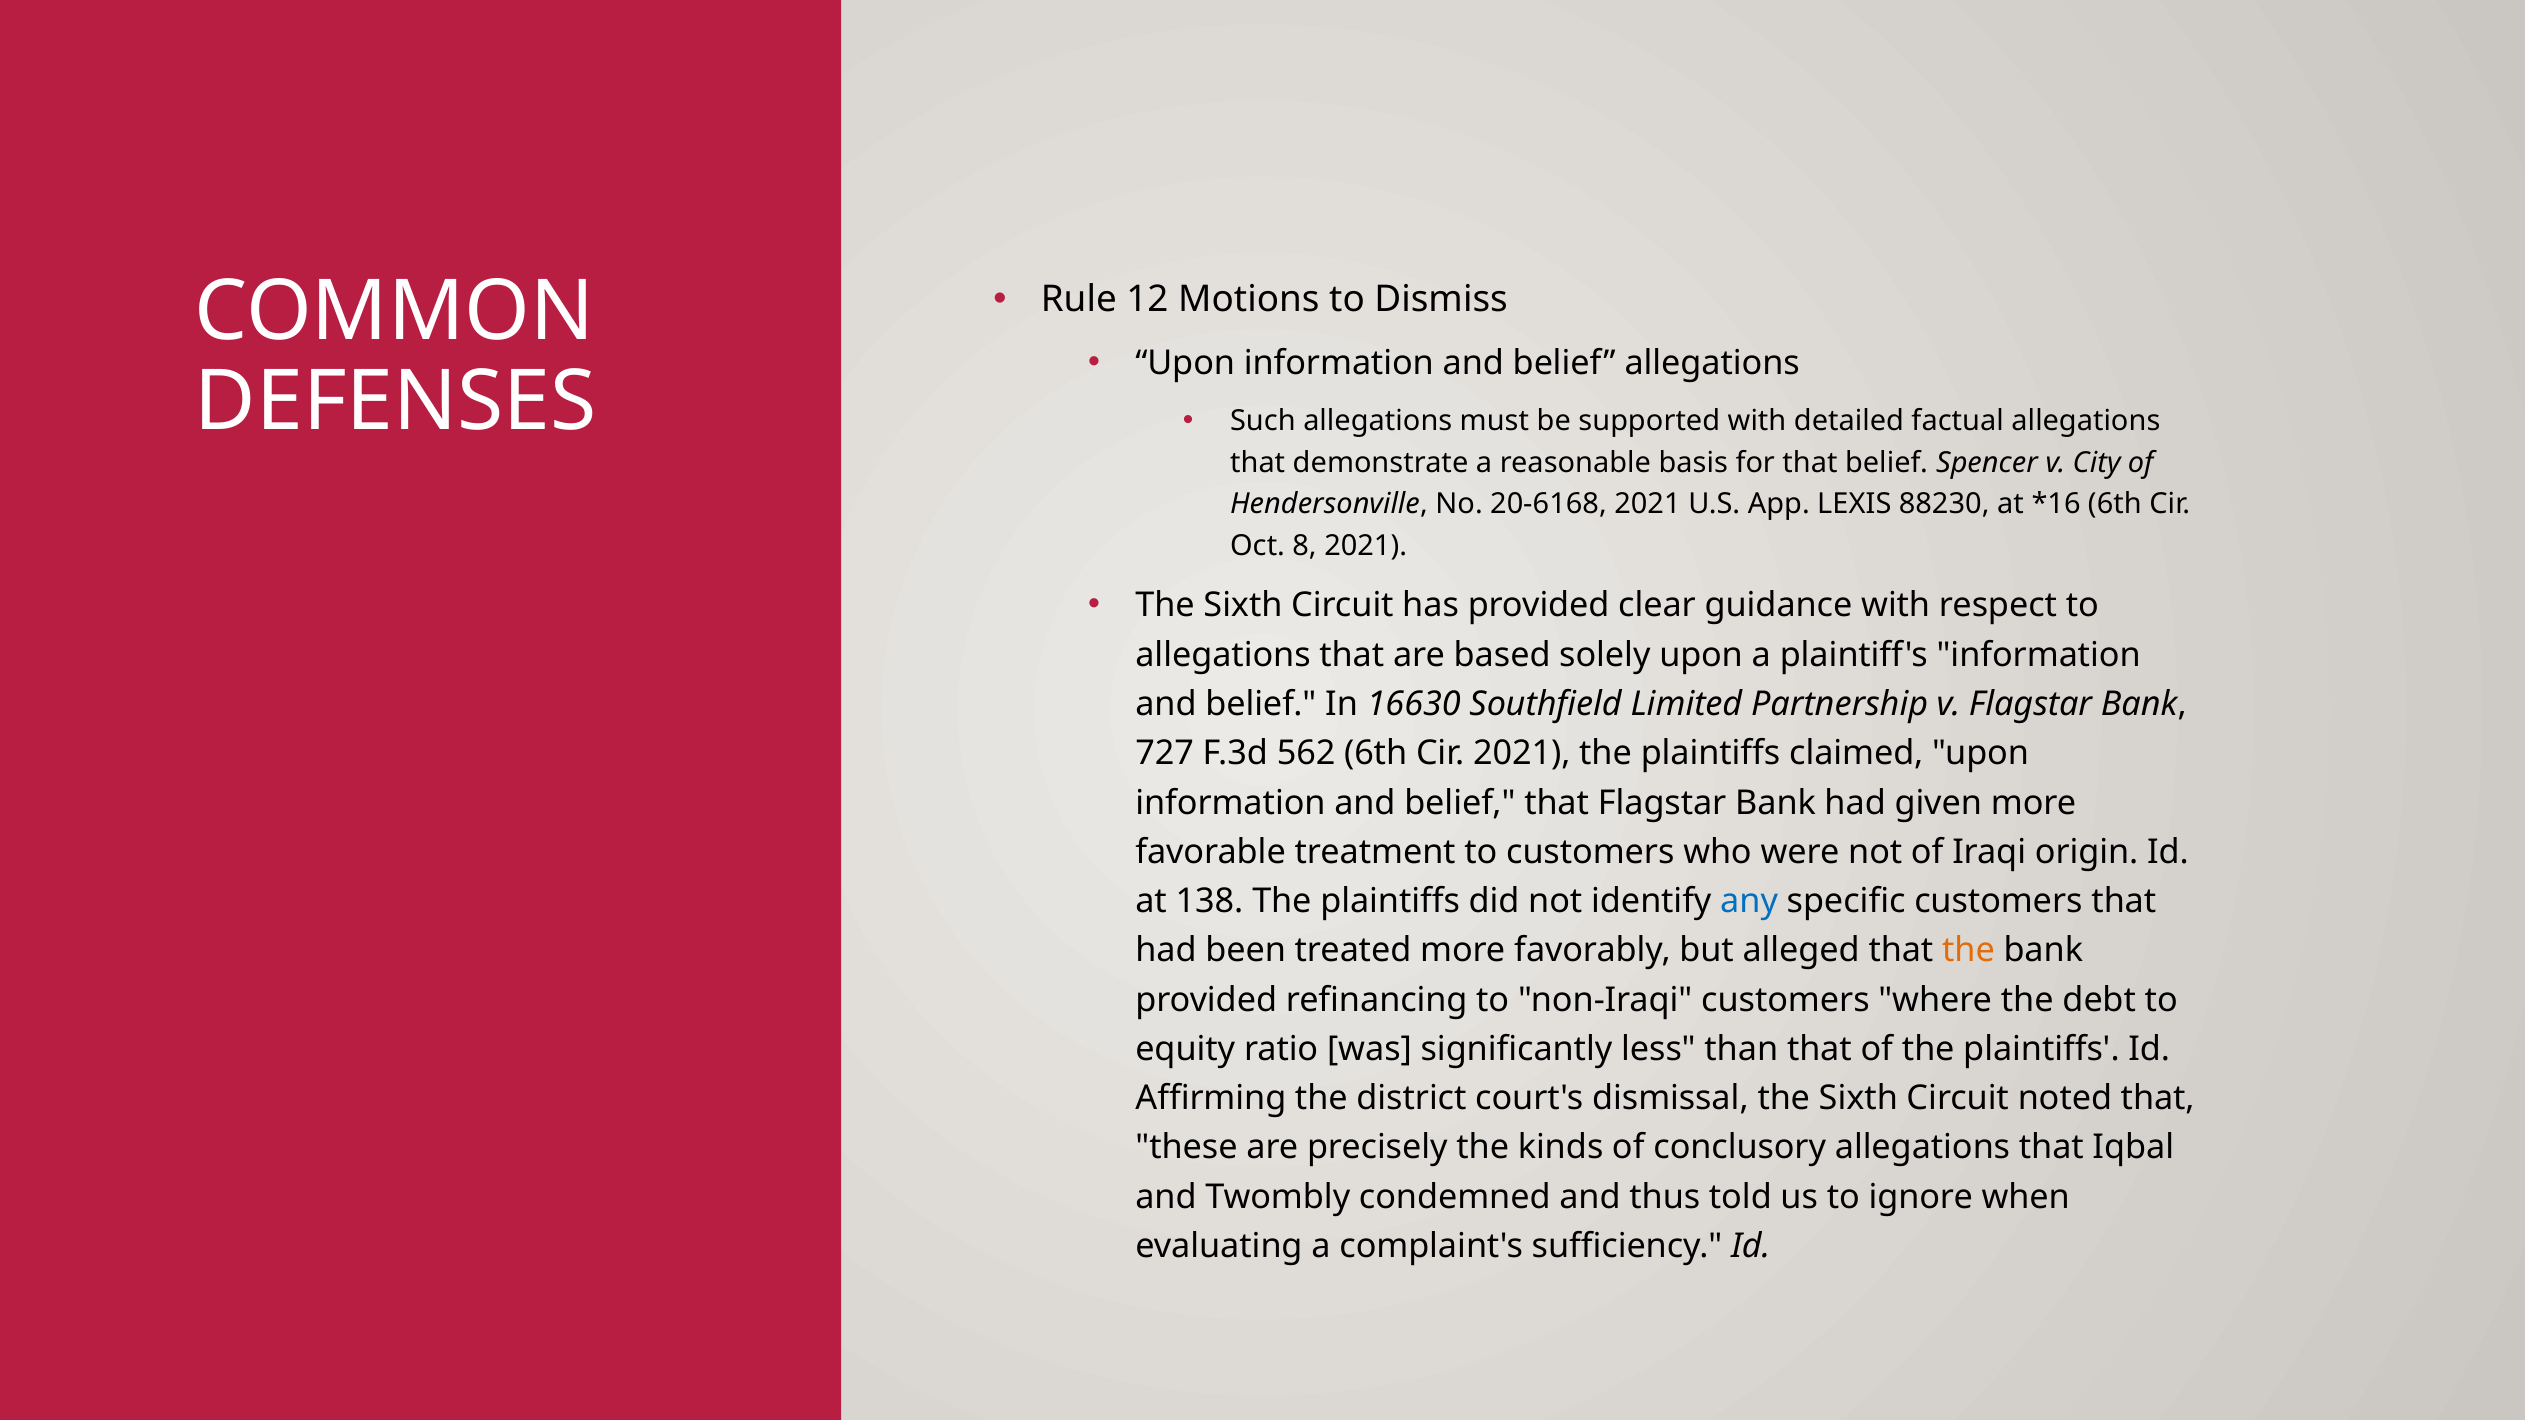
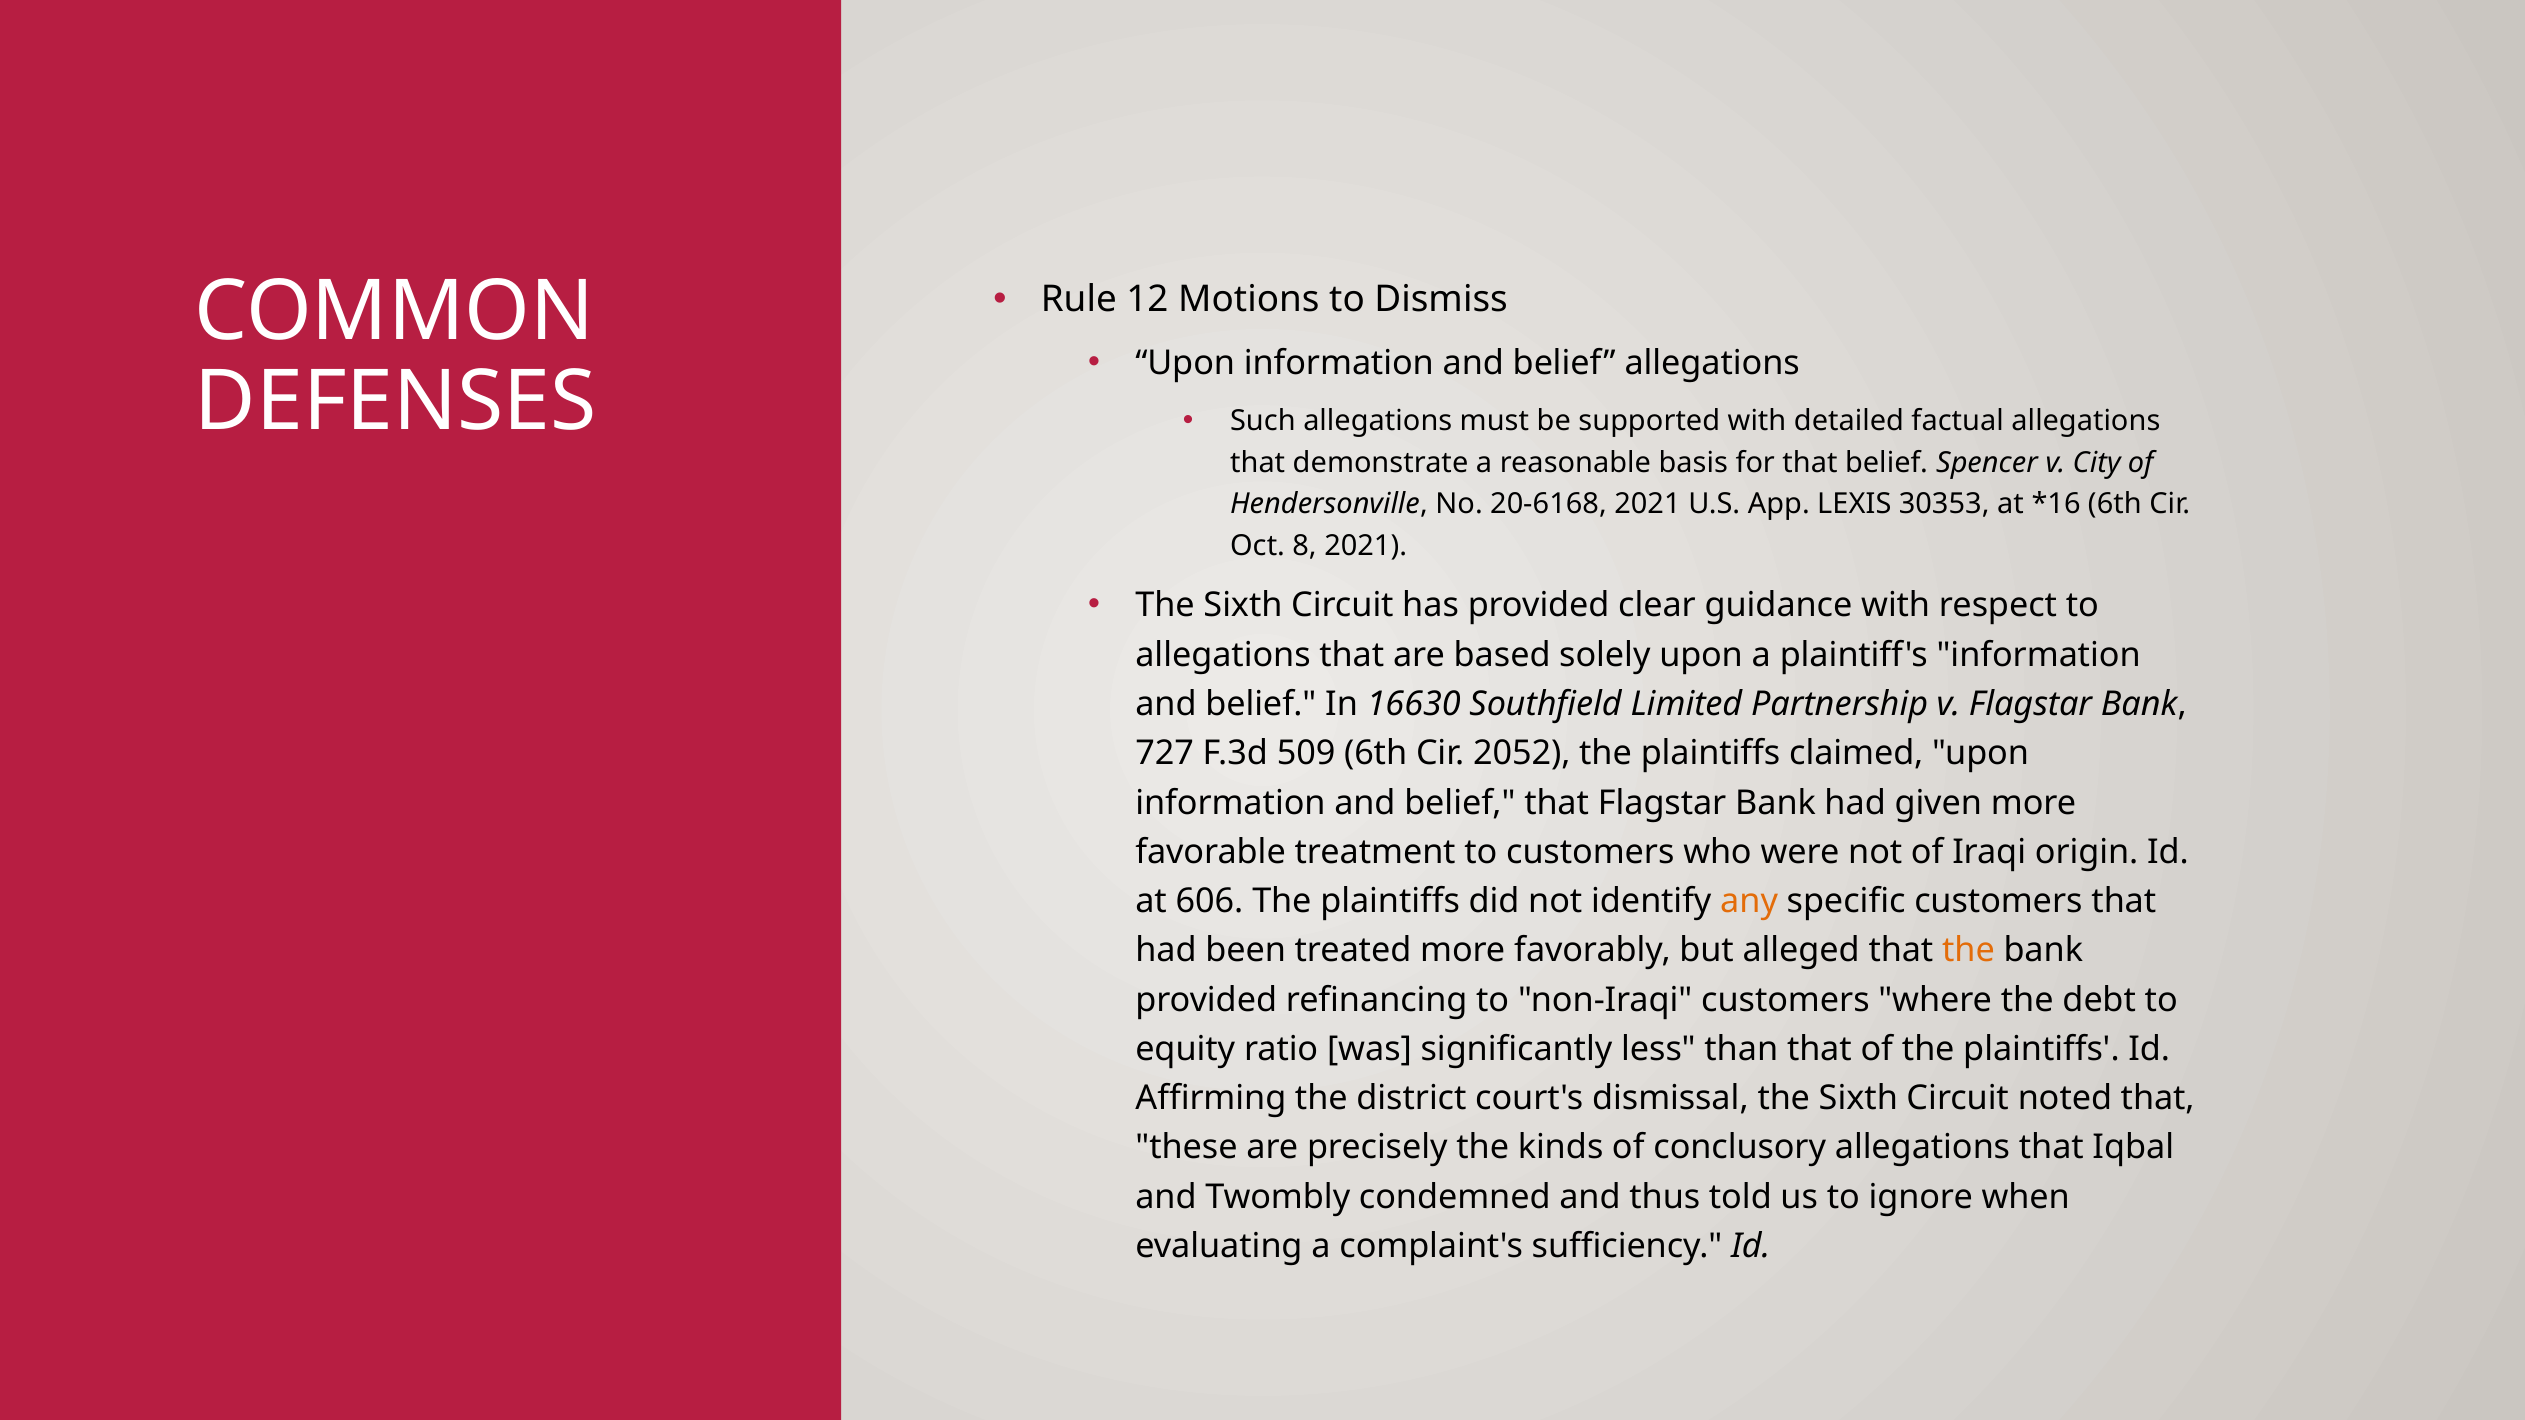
88230: 88230 -> 30353
562: 562 -> 509
Cir 2021: 2021 -> 2052
138: 138 -> 606
any colour: blue -> orange
